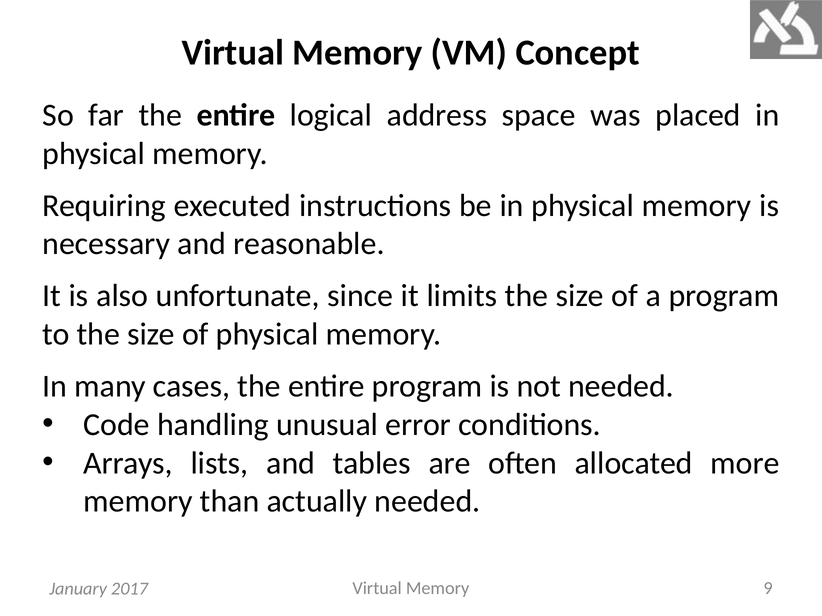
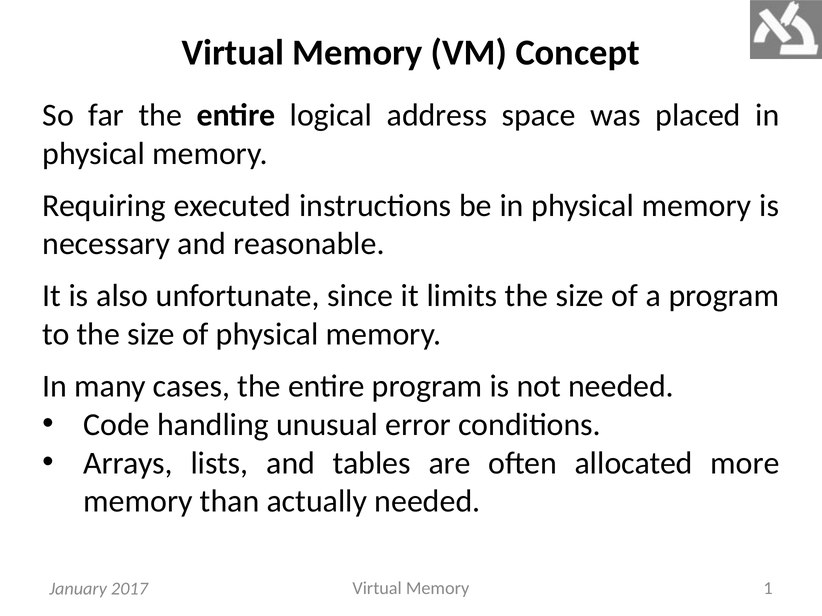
9: 9 -> 1
